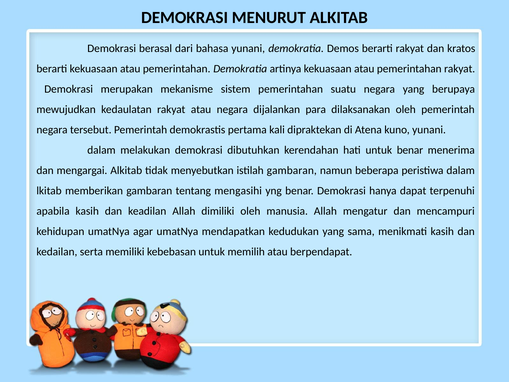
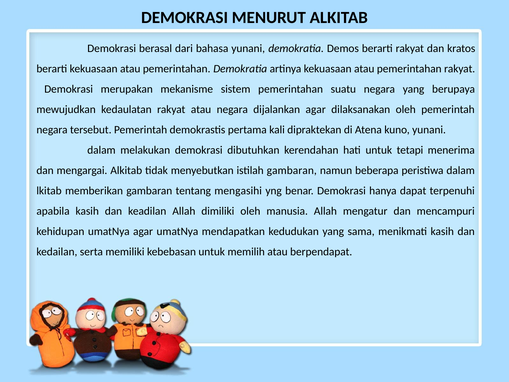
dijalankan para: para -> agar
untuk benar: benar -> tetapi
